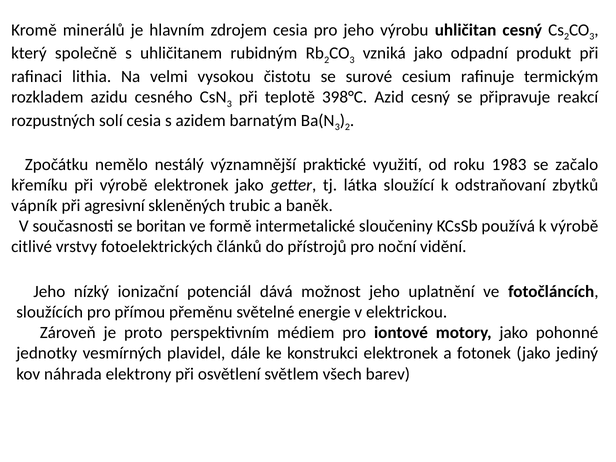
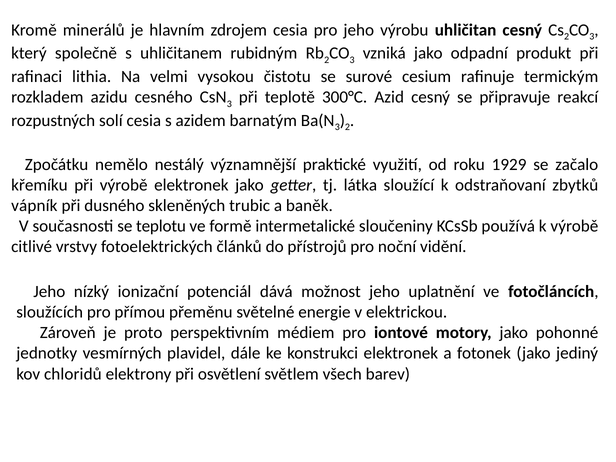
398°C: 398°C -> 300°C
1983: 1983 -> 1929
agresivní: agresivní -> dusného
boritan: boritan -> teplotu
náhrada: náhrada -> chloridů
